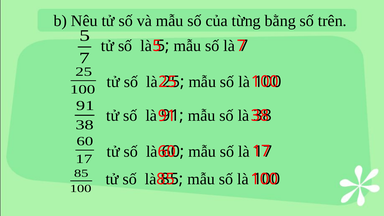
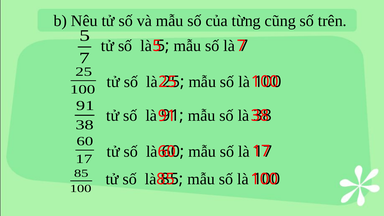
bằng: bằng -> cũng
